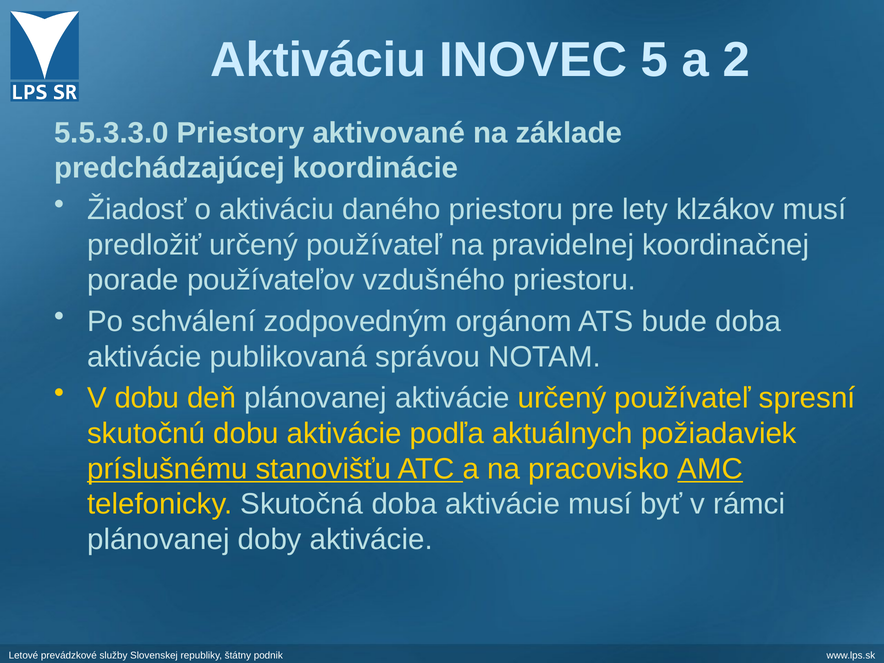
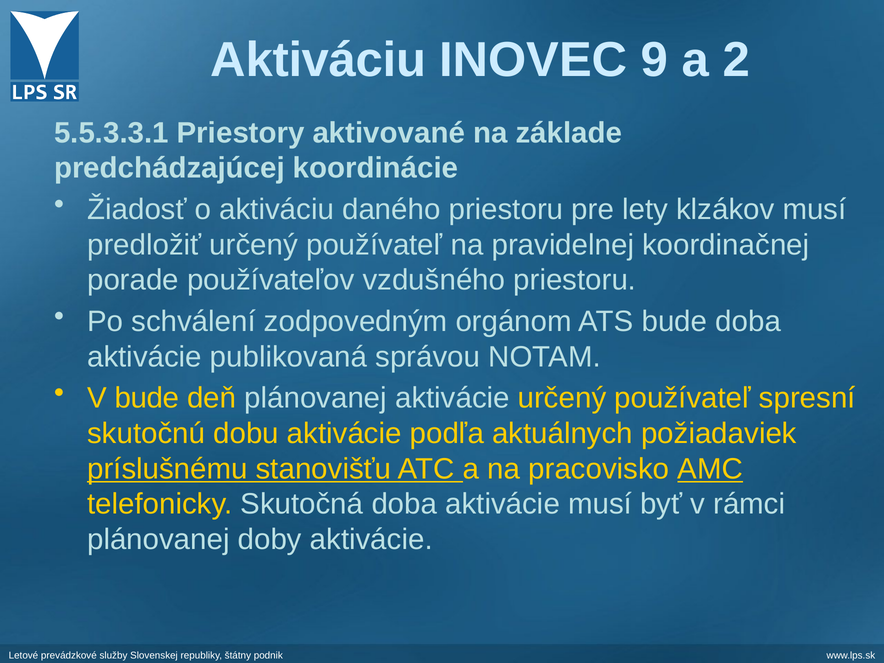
5: 5 -> 9
5.5.3.3.0: 5.5.3.3.0 -> 5.5.3.3.1
V dobu: dobu -> bude
